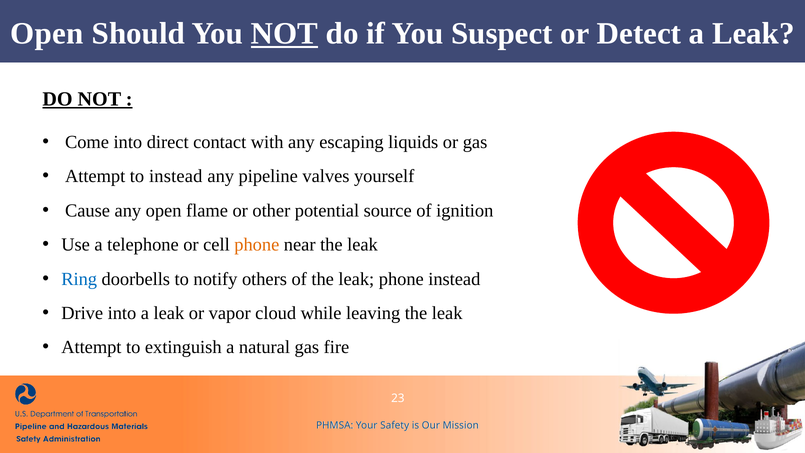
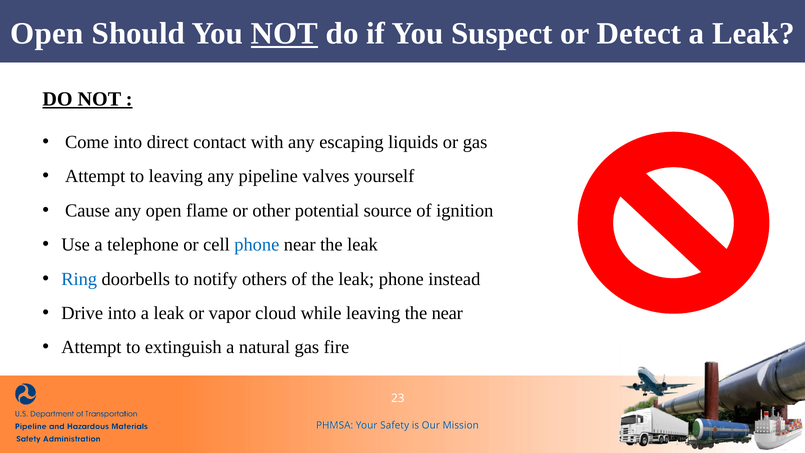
to instead: instead -> leaving
phone at (257, 245) colour: orange -> blue
leaving the leak: leak -> near
